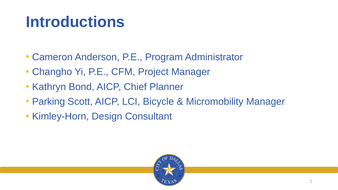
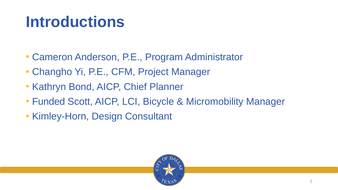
Parking: Parking -> Funded
